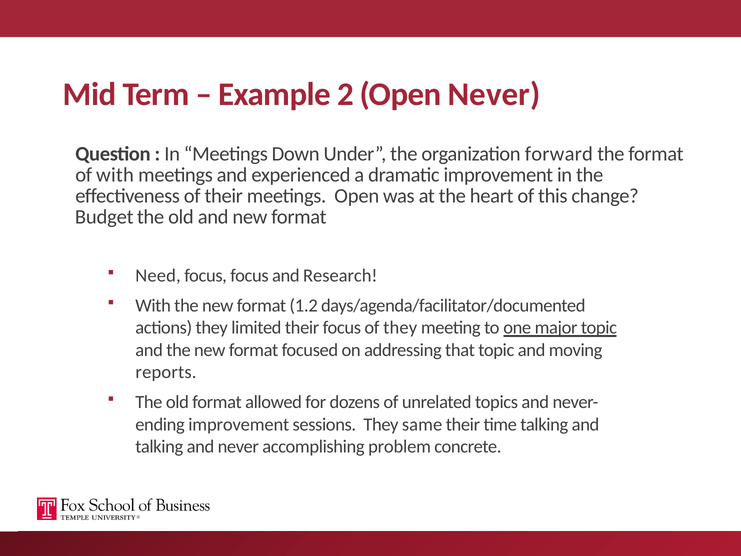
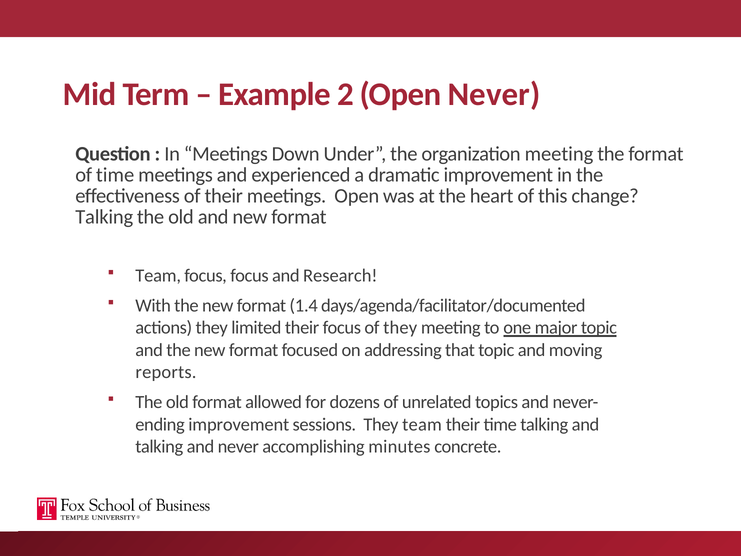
organization forward: forward -> meeting
of with: with -> time
Budget at (104, 217): Budget -> Talking
Need at (158, 275): Need -> Team
1.2: 1.2 -> 1.4
They same: same -> team
problem: problem -> minutes
